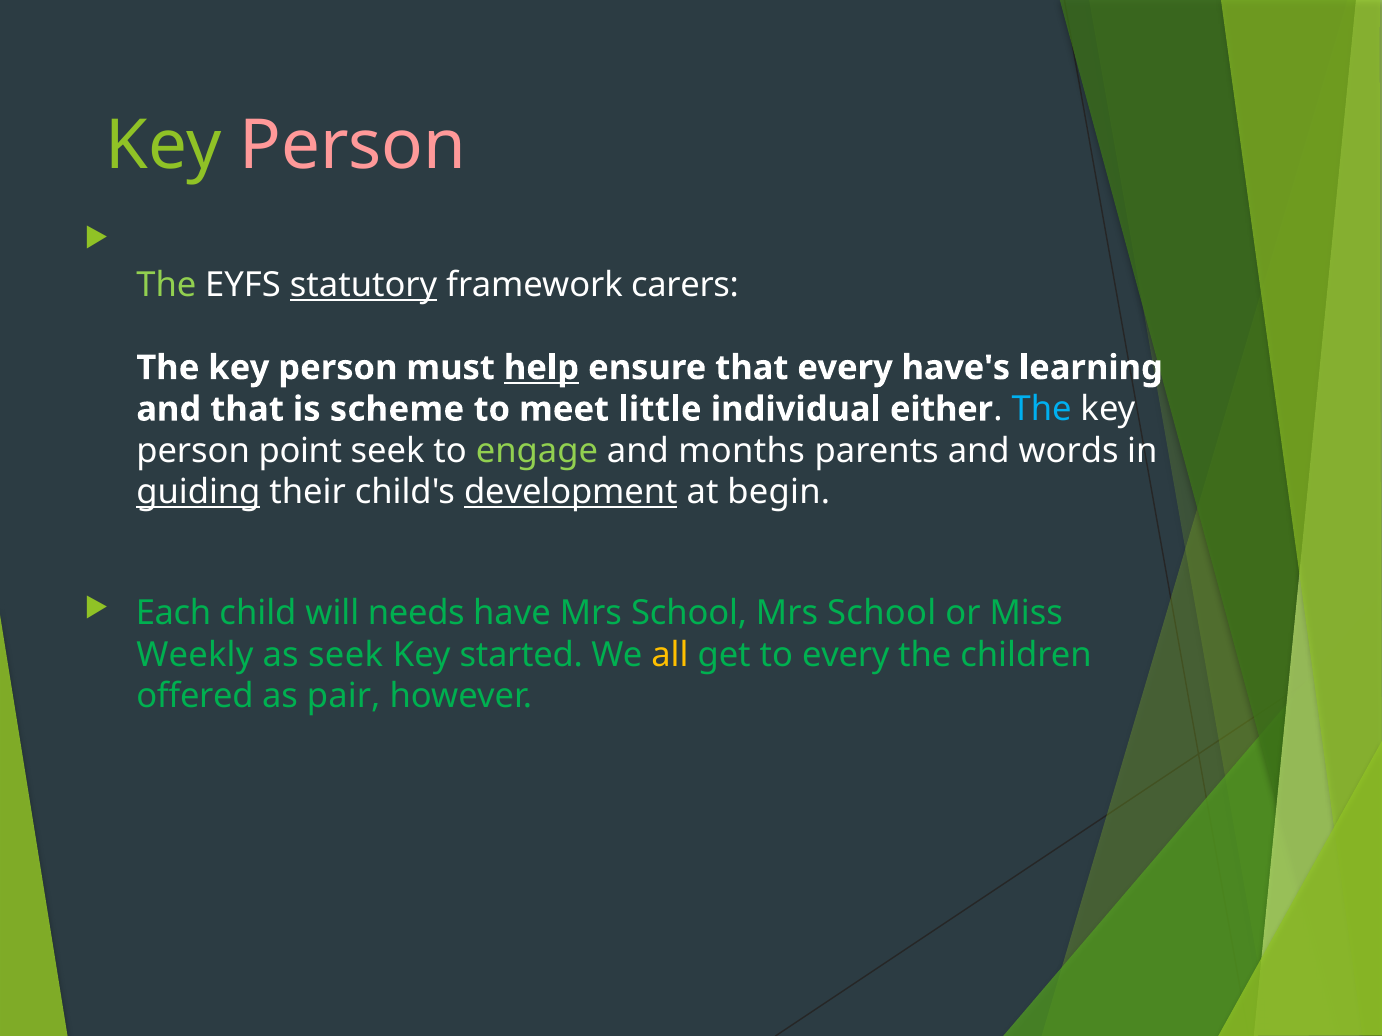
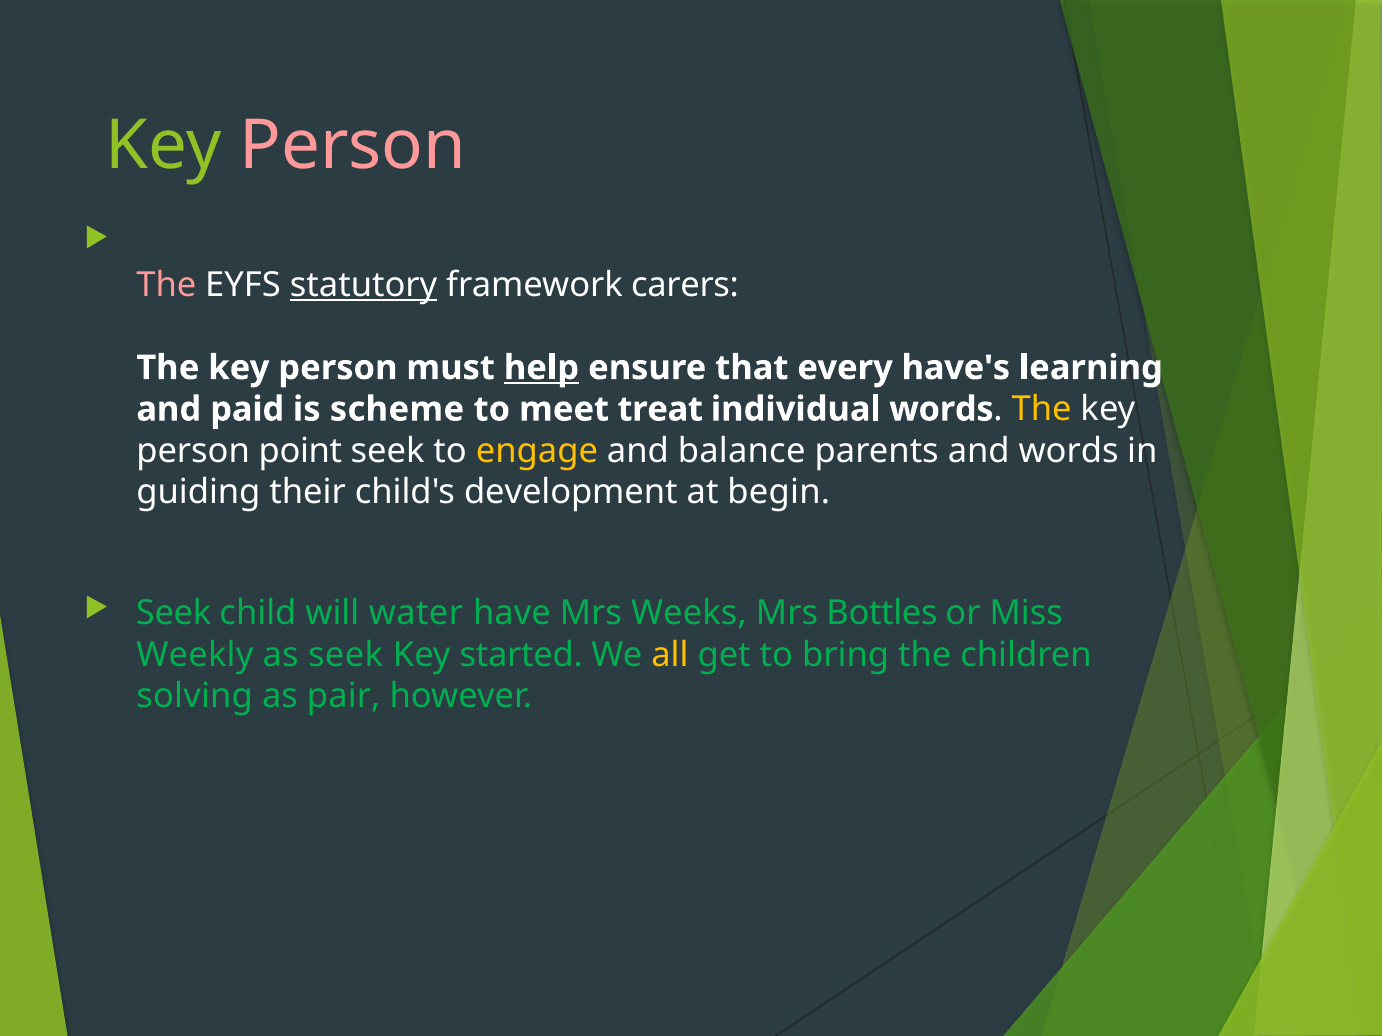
The at (166, 285) colour: light green -> pink
and that: that -> paid
little: little -> treat
individual either: either -> words
The at (1042, 409) colour: light blue -> yellow
engage colour: light green -> yellow
months: months -> balance
guiding underline: present -> none
development underline: present -> none
Each at (174, 614): Each -> Seek
needs: needs -> water
have Mrs School: School -> Weeks
School at (882, 614): School -> Bottles
to every: every -> bring
offered: offered -> solving
